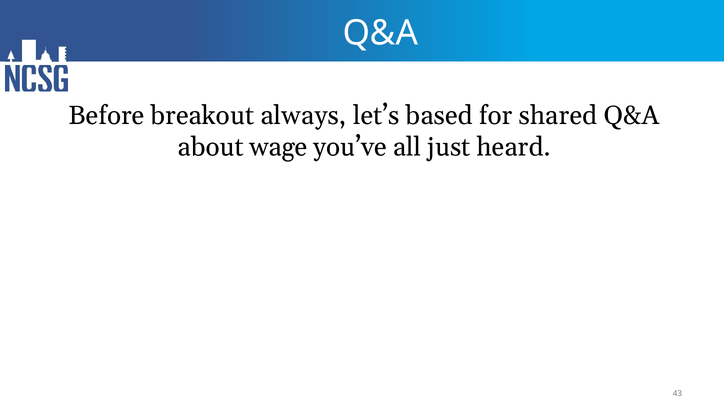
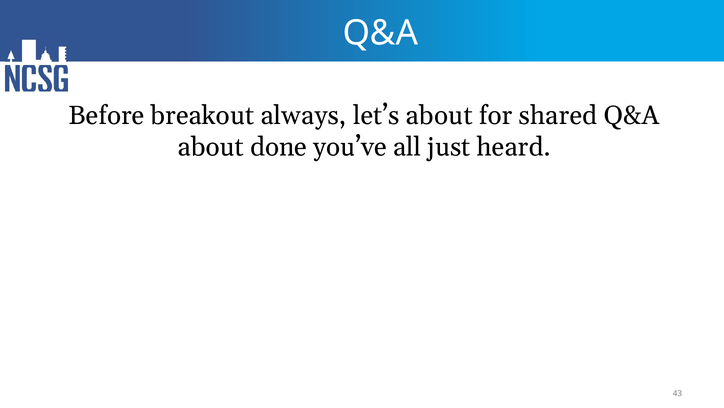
let’s based: based -> about
wage: wage -> done
